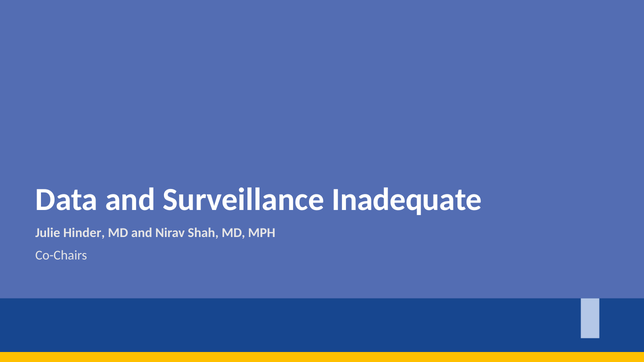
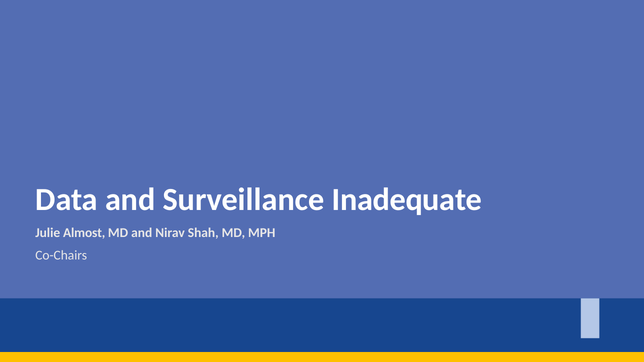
Hinder: Hinder -> Almost
